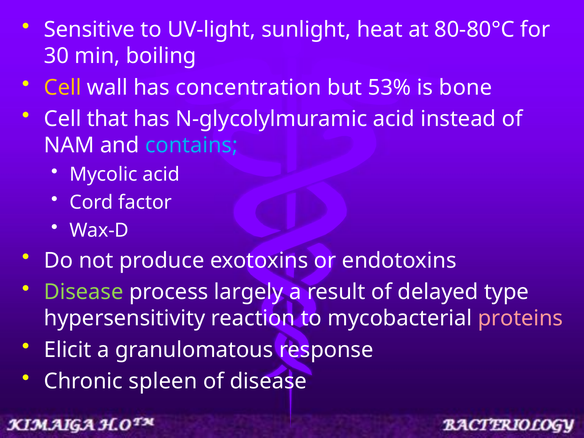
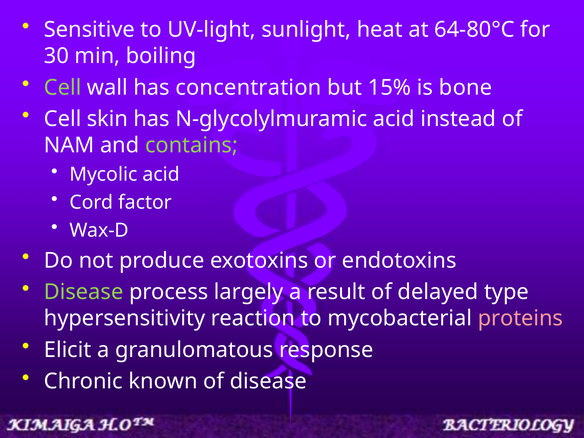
80-80°C: 80-80°C -> 64-80°C
Cell at (63, 87) colour: yellow -> light green
53%: 53% -> 15%
that: that -> skin
contains colour: light blue -> light green
spleen: spleen -> known
